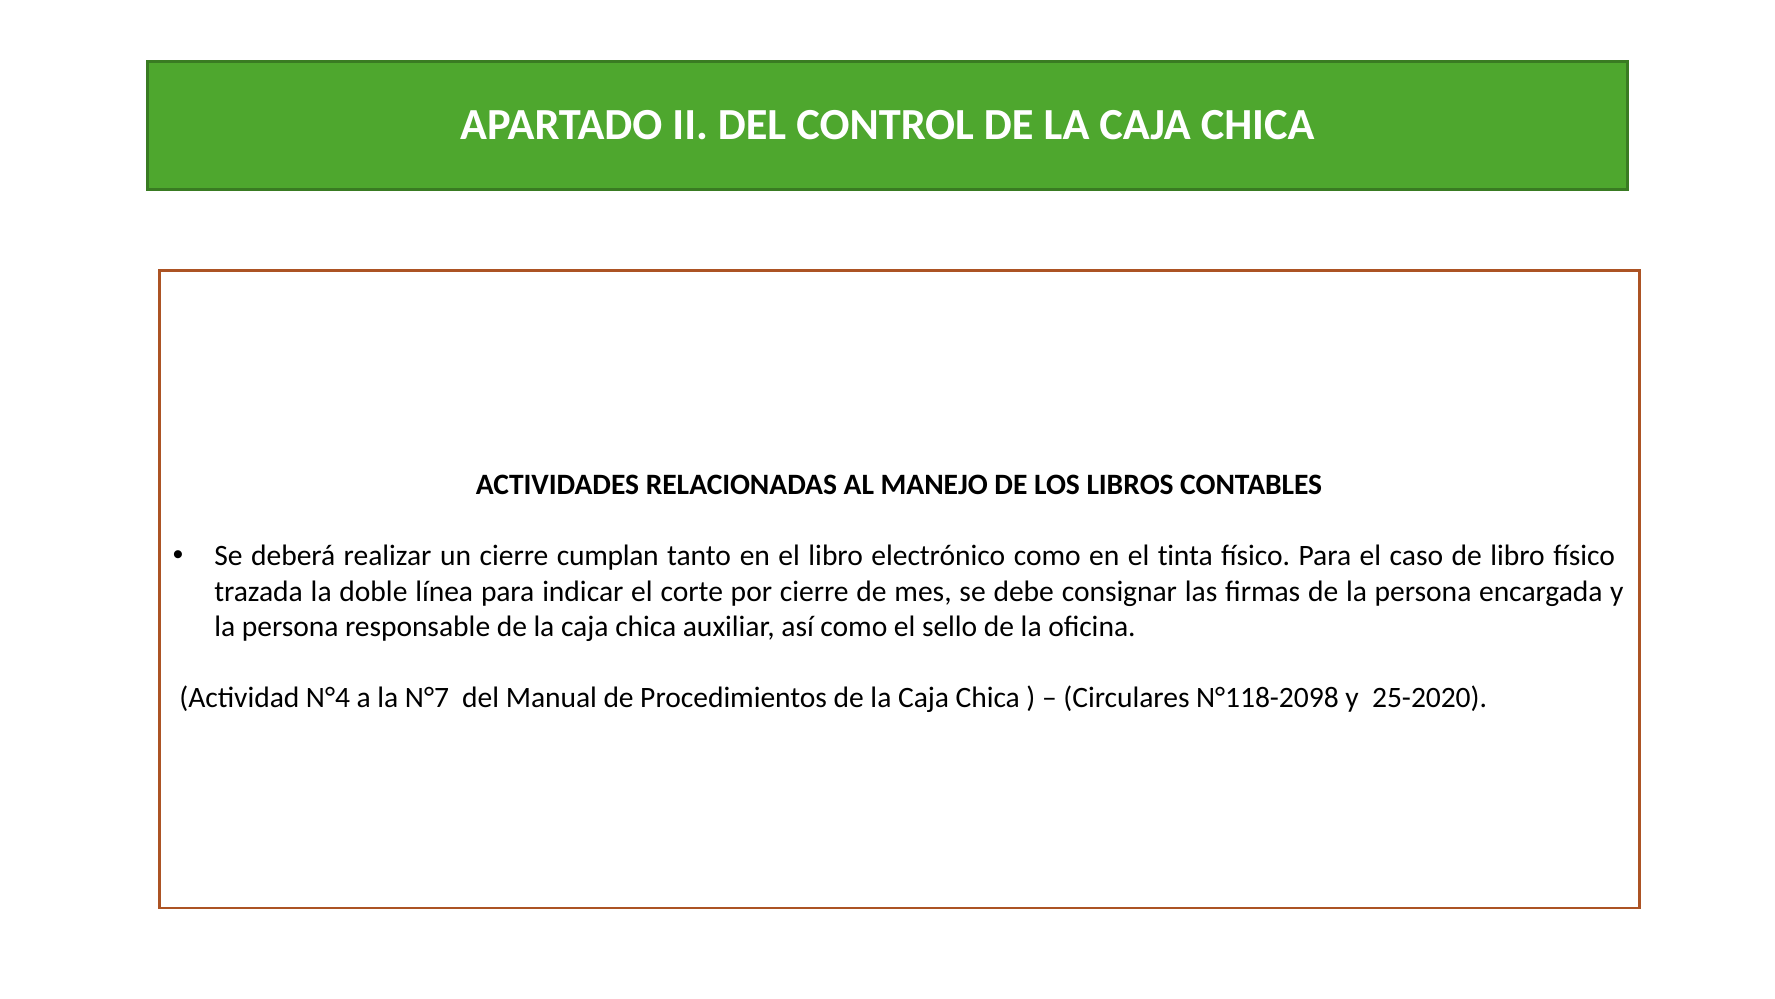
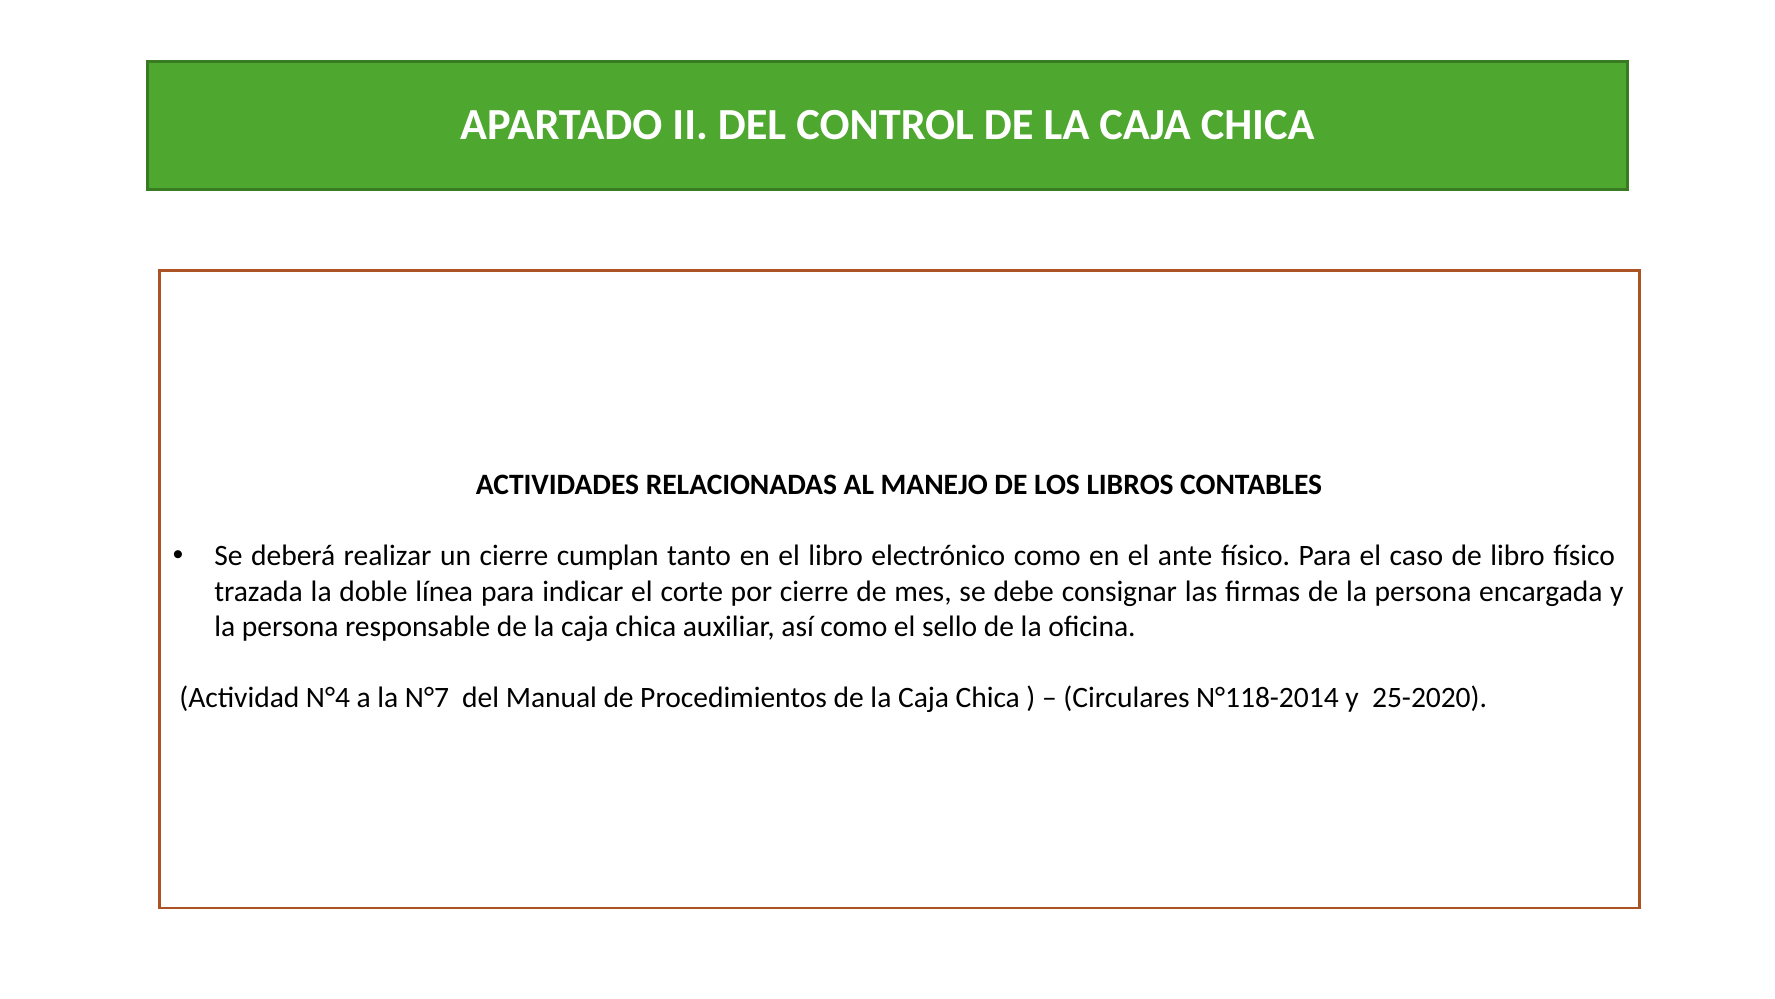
tinta: tinta -> ante
N°118-2098: N°118-2098 -> N°118-2014
